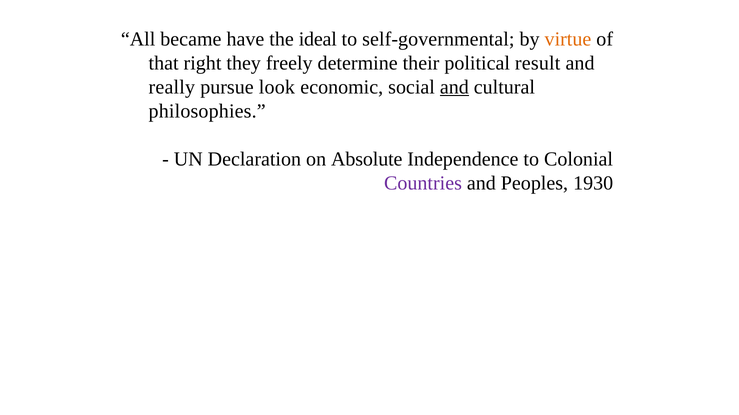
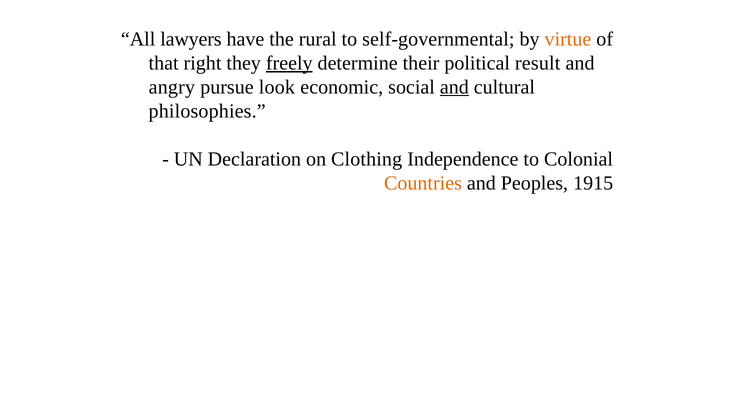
became: became -> lawyers
ideal: ideal -> rural
freely underline: none -> present
really: really -> angry
Absolute: Absolute -> Clothing
Countries colour: purple -> orange
1930: 1930 -> 1915
